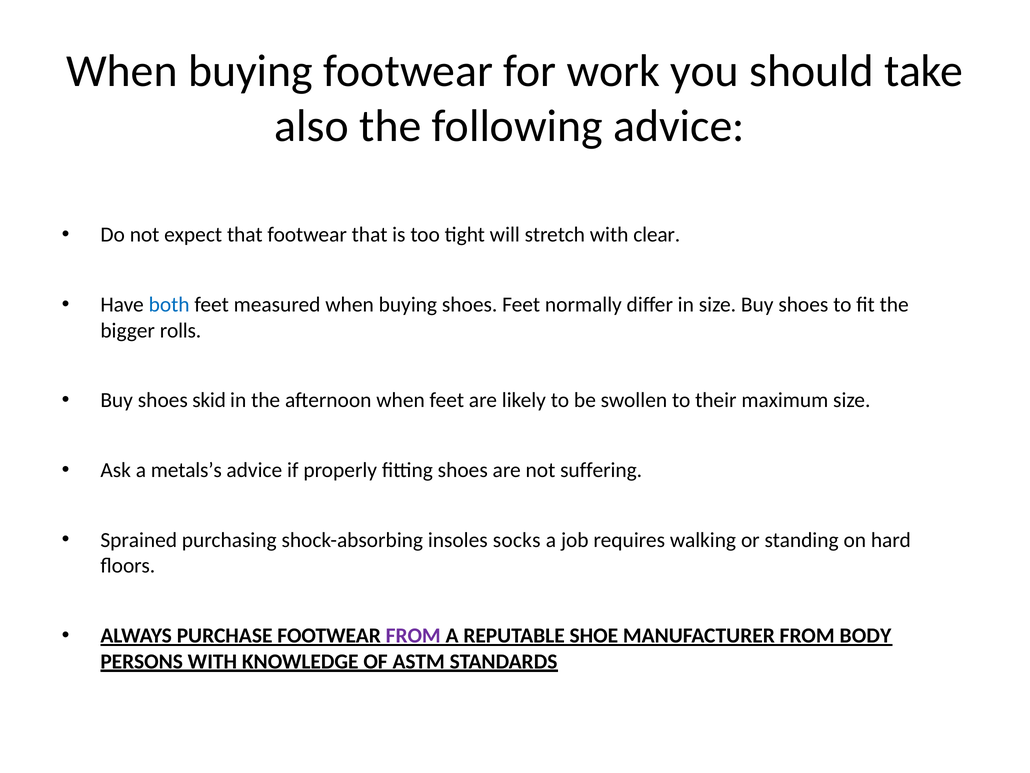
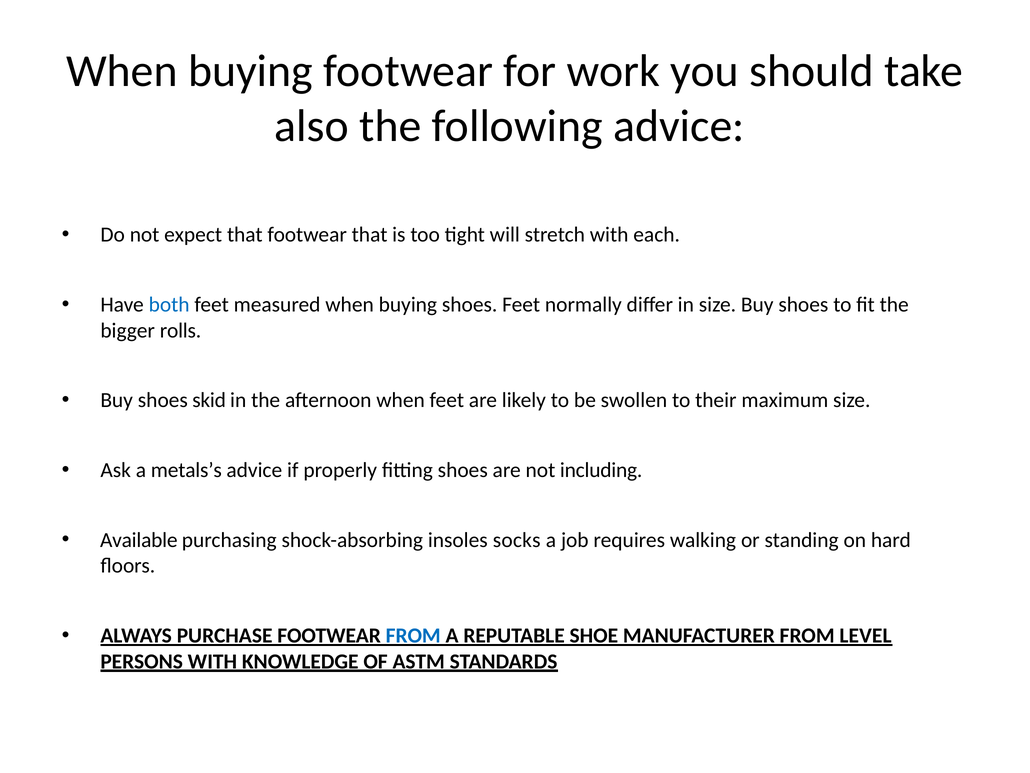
clear: clear -> each
suffering: suffering -> including
Sprained: Sprained -> Available
FROM at (413, 635) colour: purple -> blue
BODY: BODY -> LEVEL
